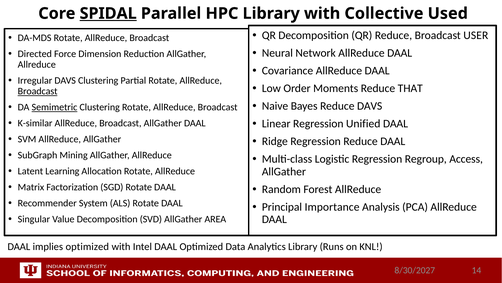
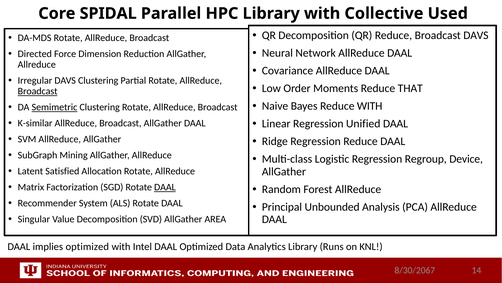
SPIDAL underline: present -> none
Broadcast USER: USER -> DAVS
Reduce DAVS: DAVS -> WITH
Access: Access -> Device
Learning: Learning -> Satisfied
DAAL at (165, 187) underline: none -> present
Importance: Importance -> Unbounded
8/30/2027: 8/30/2027 -> 8/30/2067
